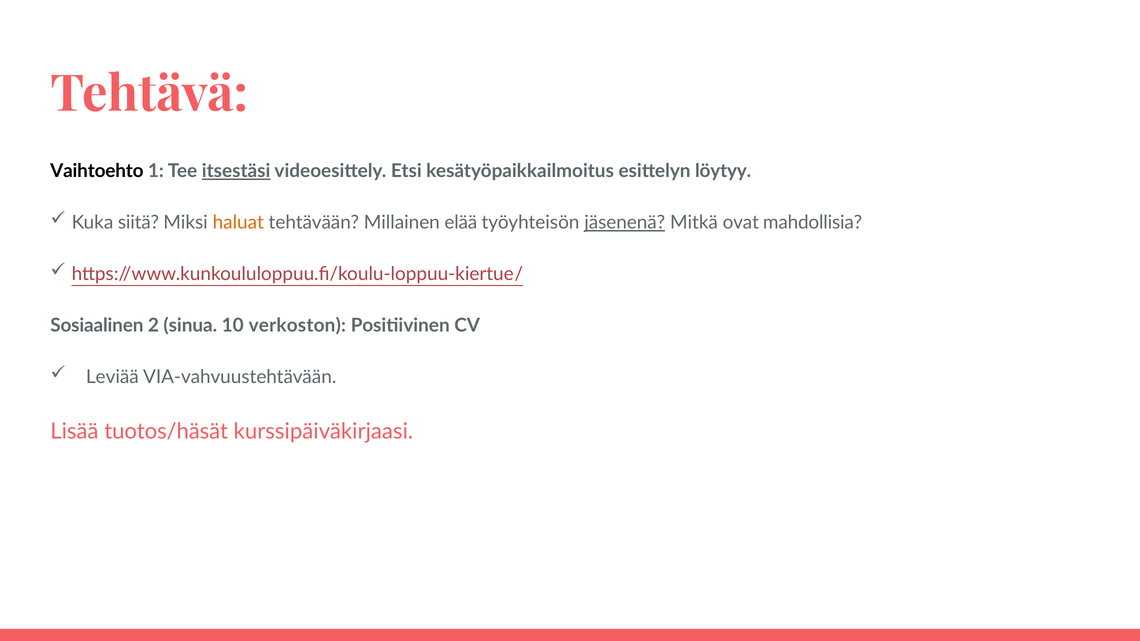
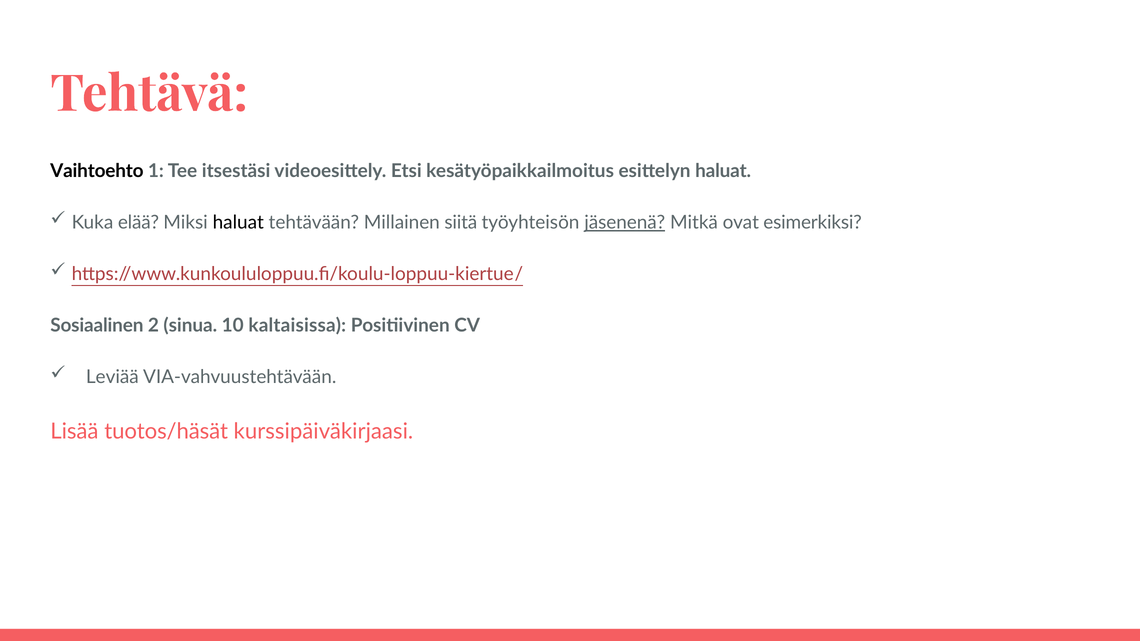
itsestäsi underline: present -> none
esittelyn löytyy: löytyy -> haluat
siitä: siitä -> elää
haluat at (238, 223) colour: orange -> black
elää: elää -> siitä
mahdollisia: mahdollisia -> esimerkiksi
verkoston: verkoston -> kaltaisissa
